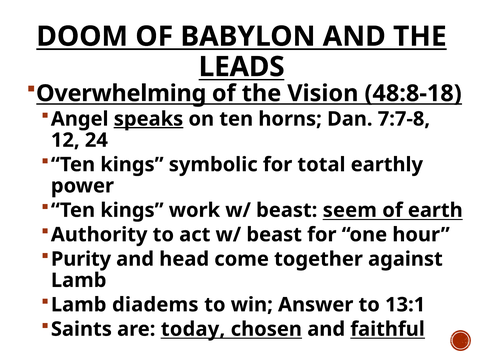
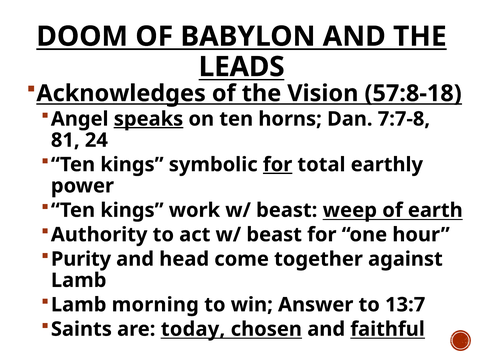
Overwhelming: Overwhelming -> Acknowledges
48:8-18: 48:8-18 -> 57:8-18
12: 12 -> 81
for at (278, 165) underline: none -> present
seem: seem -> weep
diadems: diadems -> morning
13:1: 13:1 -> 13:7
